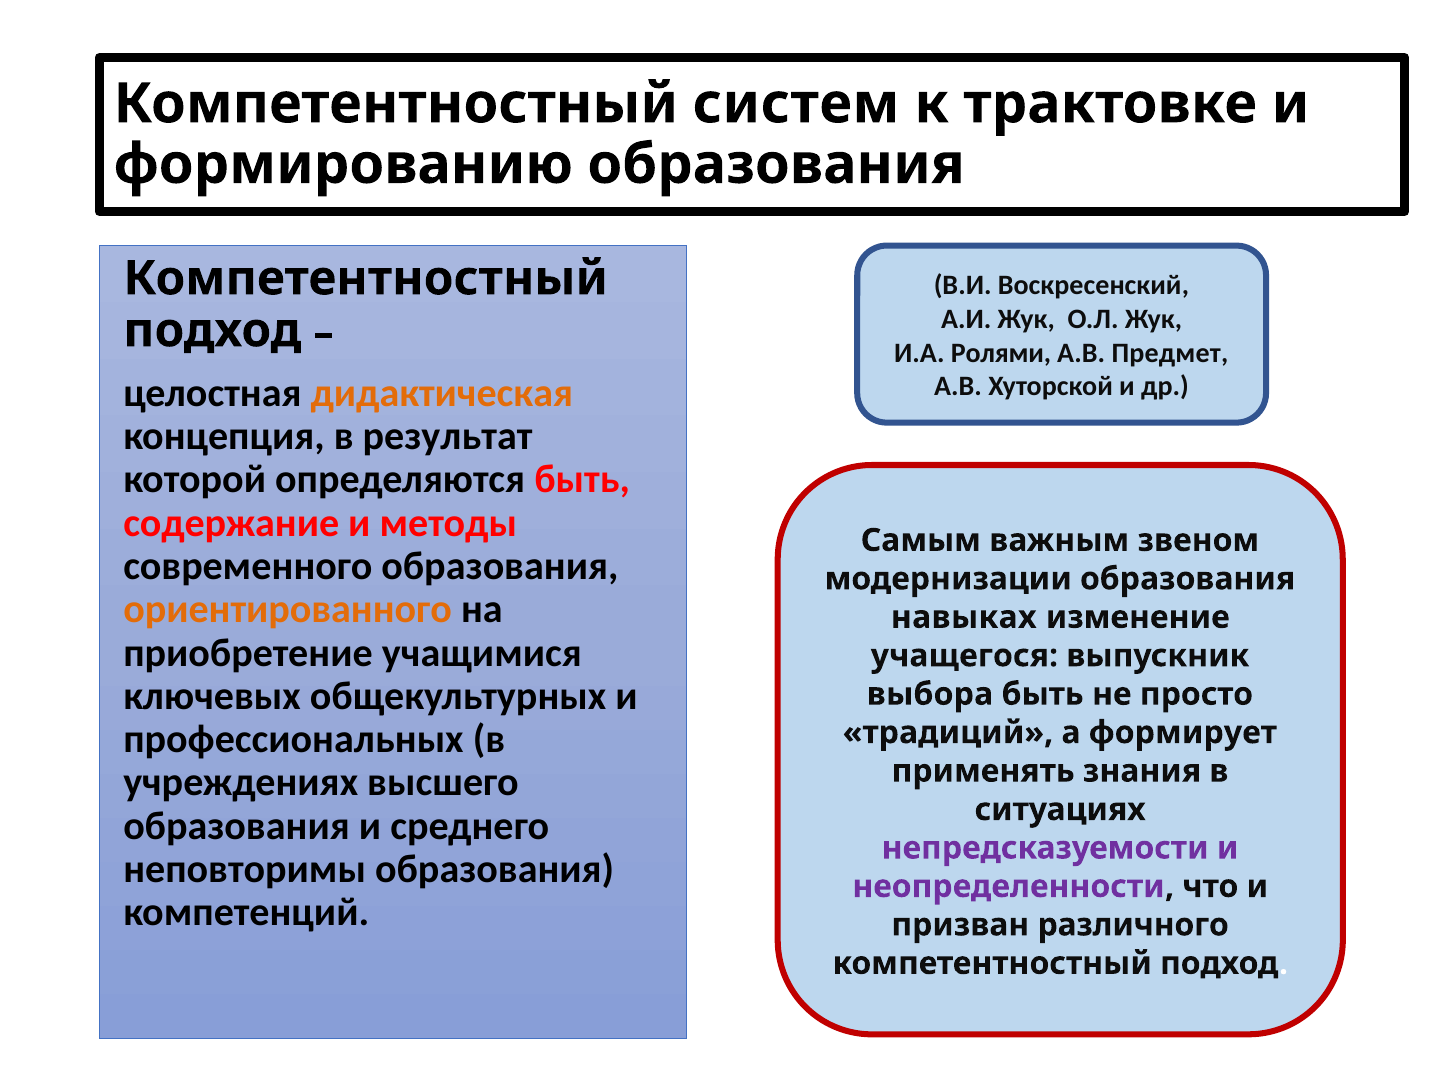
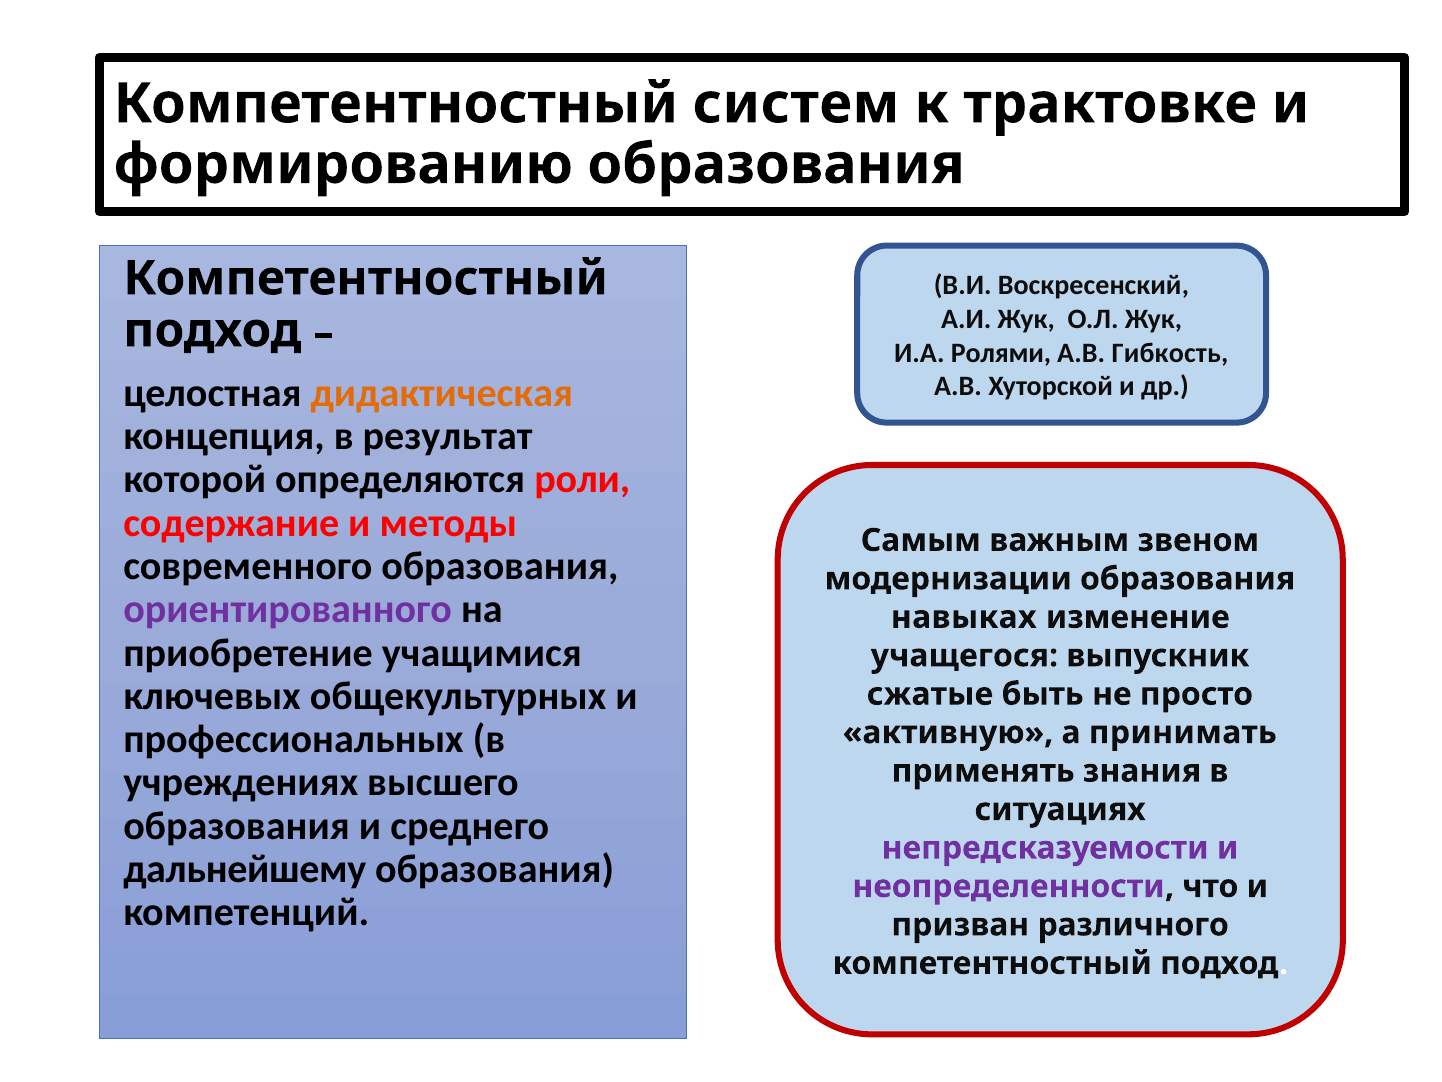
Предмет: Предмет -> Гибкость
определяются быть: быть -> роли
ориентированного colour: orange -> purple
выбора: выбора -> сжатые
традиций: традиций -> активную
формирует: формирует -> принимать
неповторимы: неповторимы -> дальнейшему
